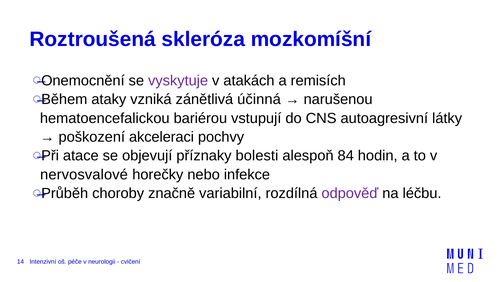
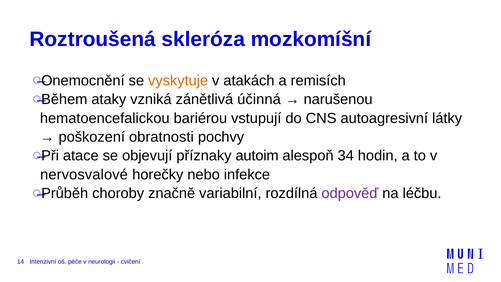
vyskytuje colour: purple -> orange
akceleraci: akceleraci -> obratnosti
bolesti: bolesti -> autoim
84: 84 -> 34
